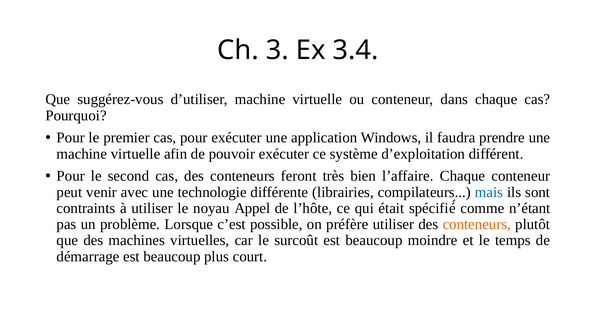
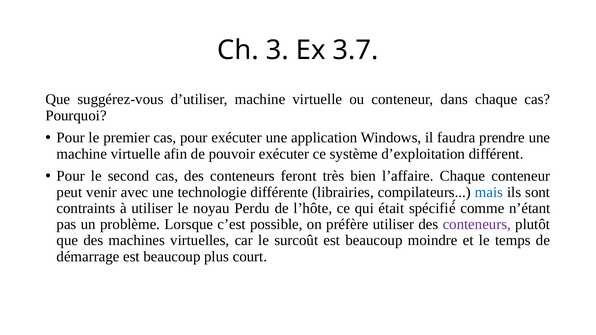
3.4: 3.4 -> 3.7
Appel: Appel -> Perdu
conteneurs at (477, 224) colour: orange -> purple
